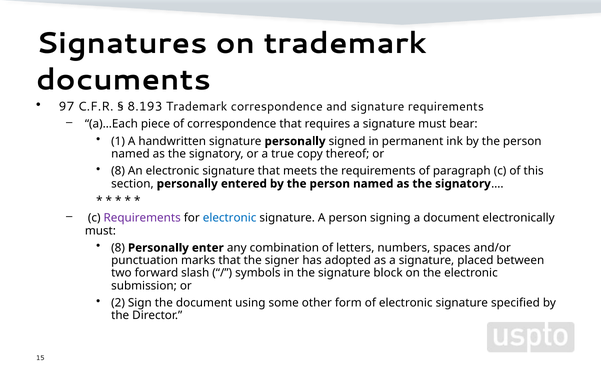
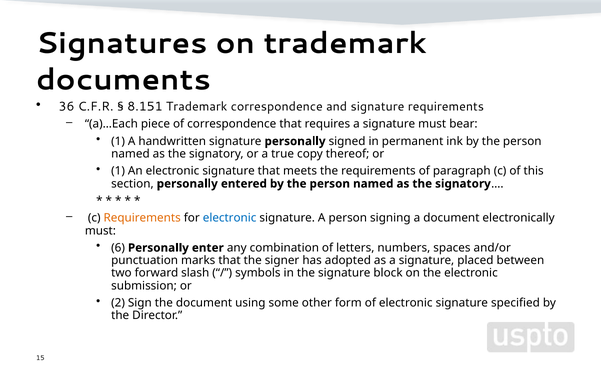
97: 97 -> 36
8.193: 8.193 -> 8.151
8 at (118, 171): 8 -> 1
Requirements at (142, 218) colour: purple -> orange
8 at (118, 248): 8 -> 6
